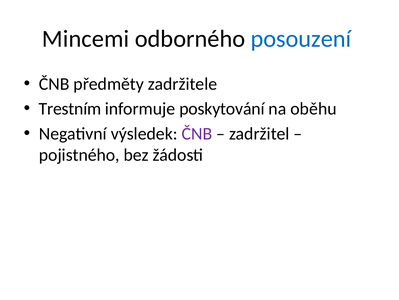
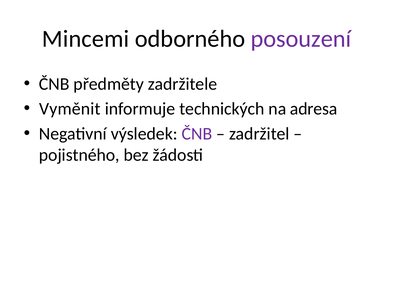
posouzení colour: blue -> purple
Trestním: Trestním -> Vyměnit
poskytování: poskytování -> technických
oběhu: oběhu -> adresa
